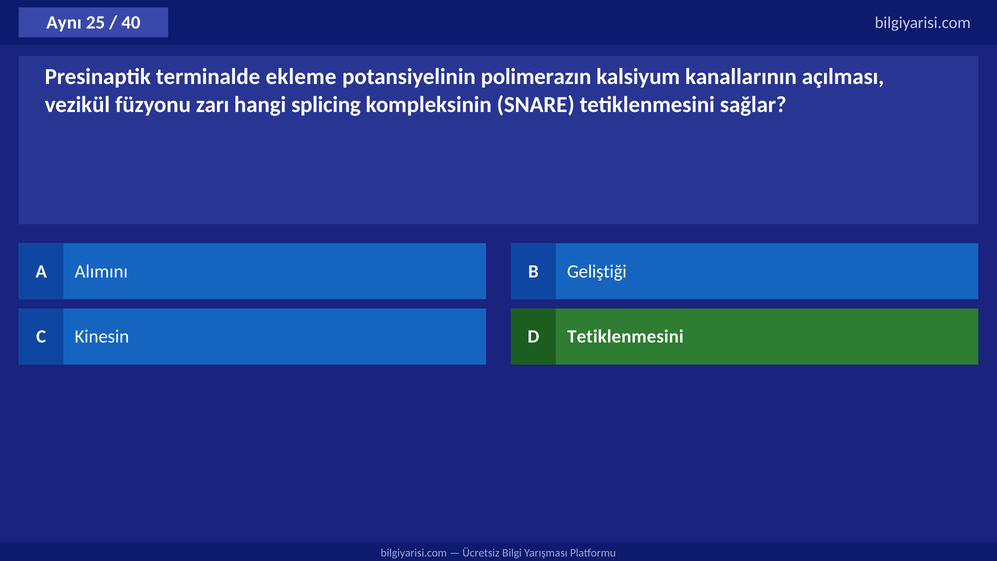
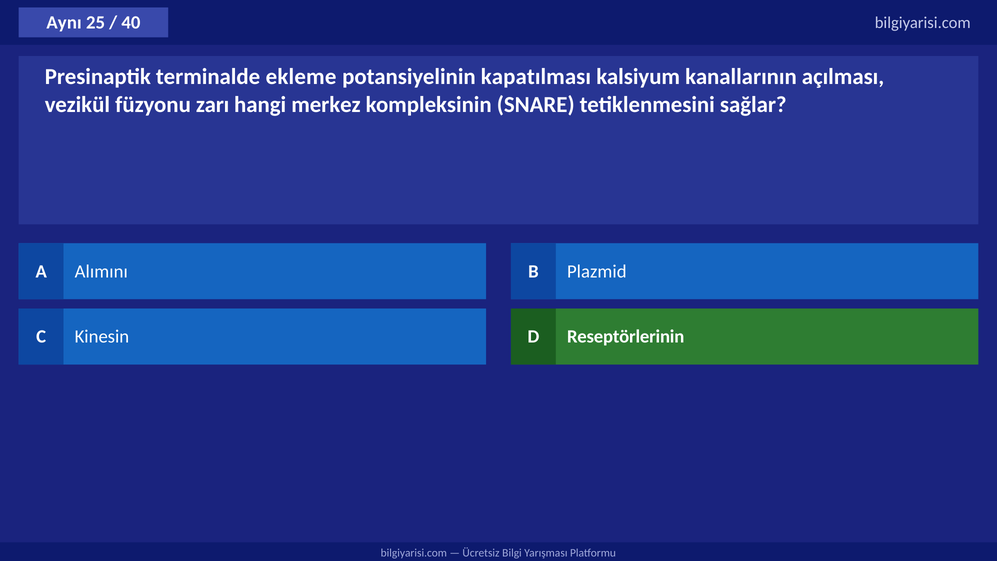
polimerazın: polimerazın -> kapatılması
splicing: splicing -> merkez
Geliştiği: Geliştiği -> Plazmid
D Tetiklenmesini: Tetiklenmesini -> Reseptörlerinin
